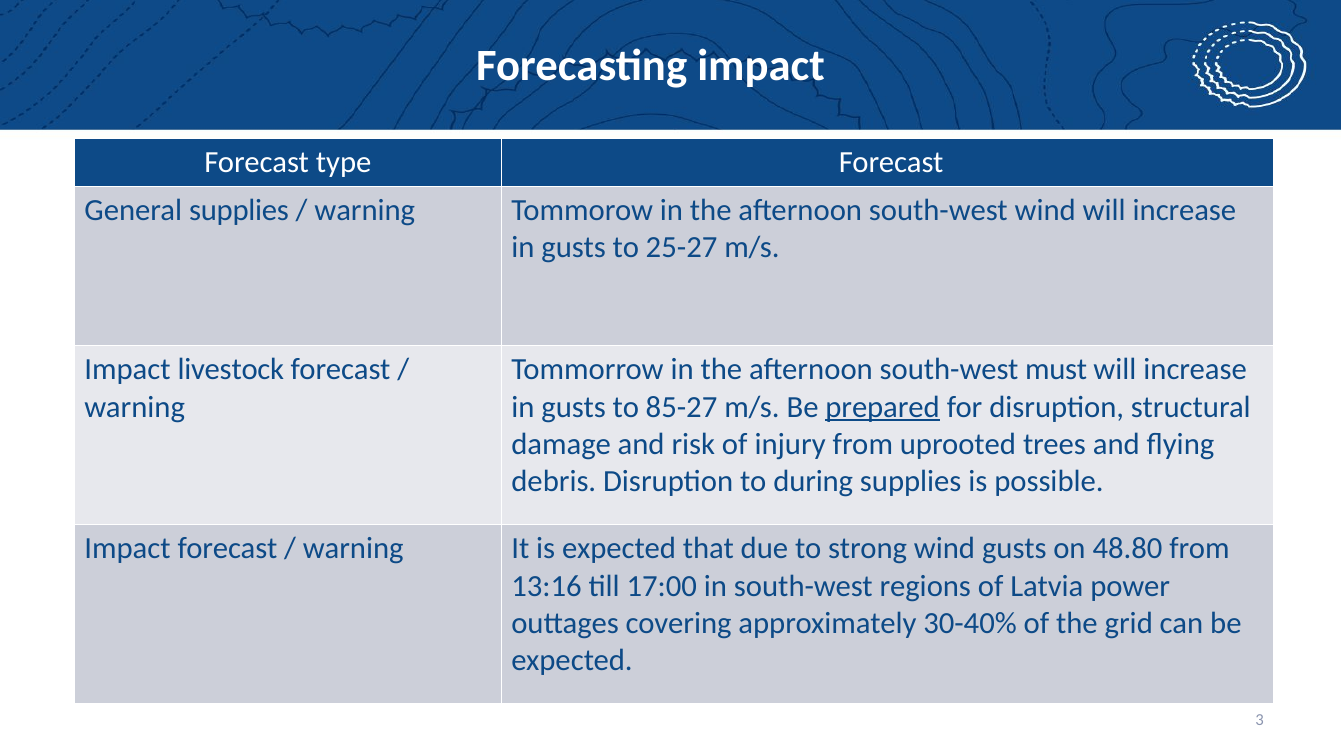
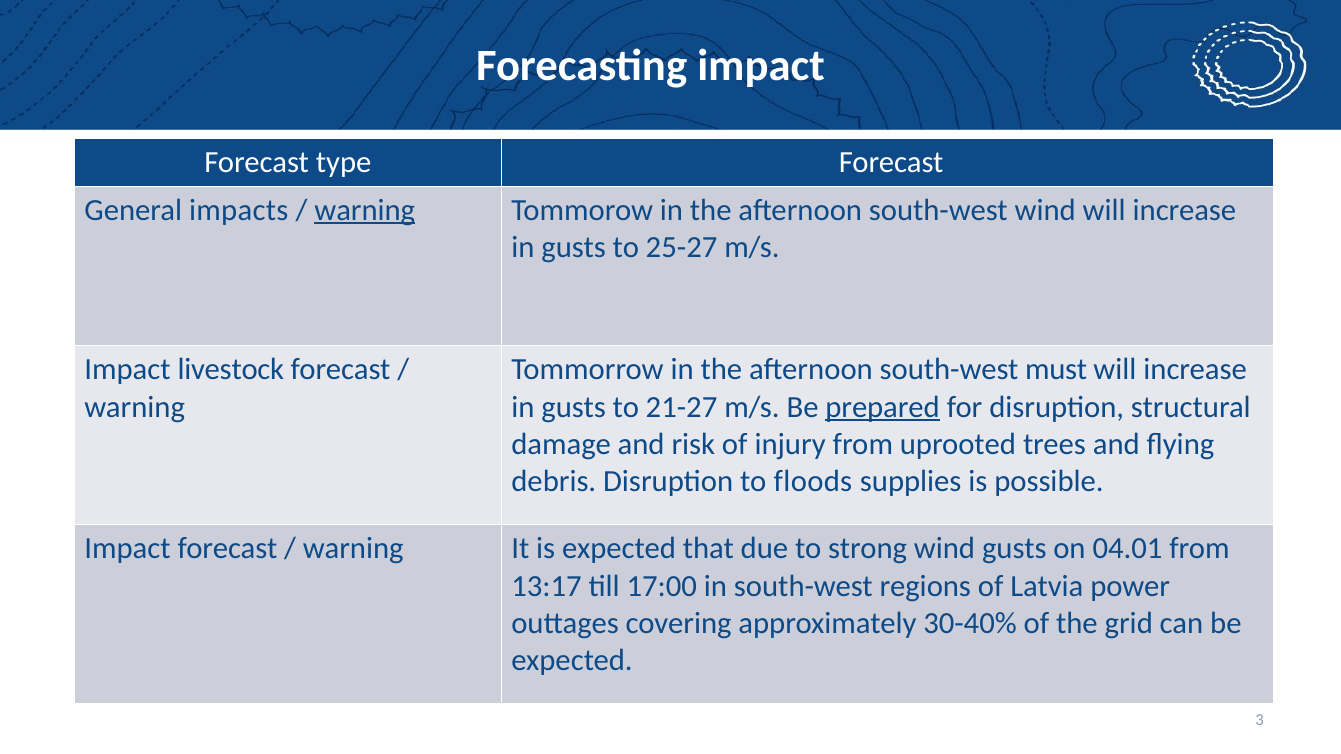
General supplies: supplies -> impacts
warning at (365, 210) underline: none -> present
85-27: 85-27 -> 21-27
during: during -> floods
48.80: 48.80 -> 04.01
13:16: 13:16 -> 13:17
